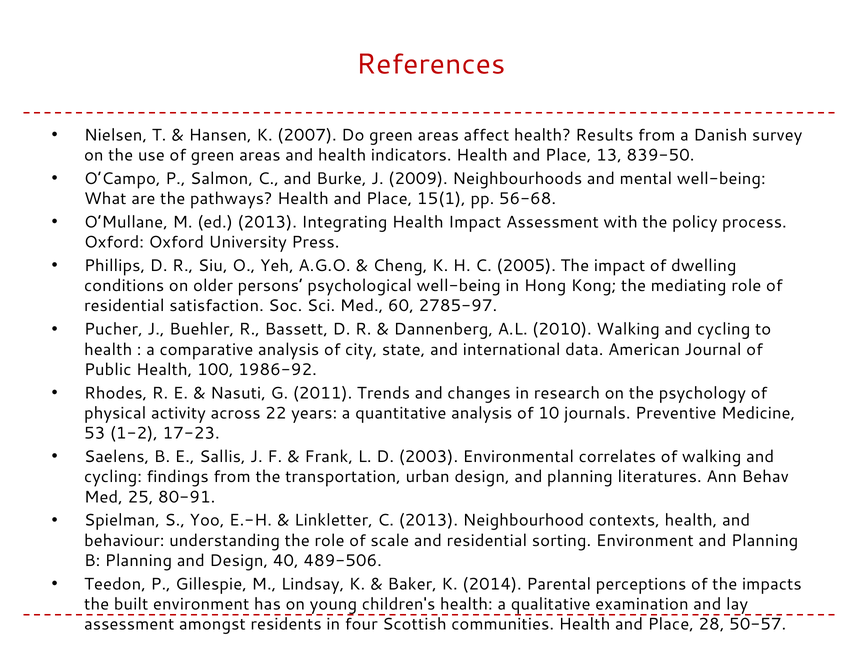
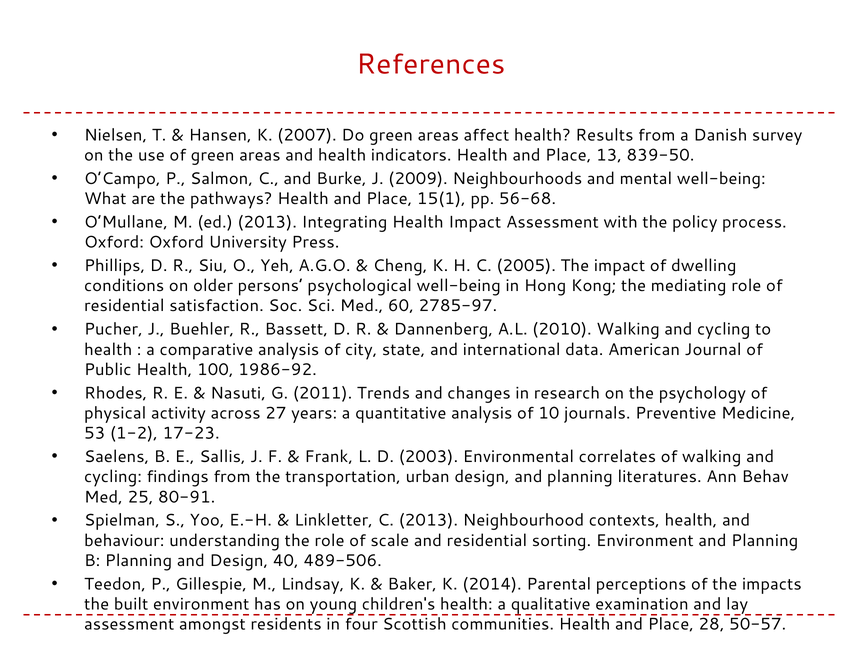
22: 22 -> 27
